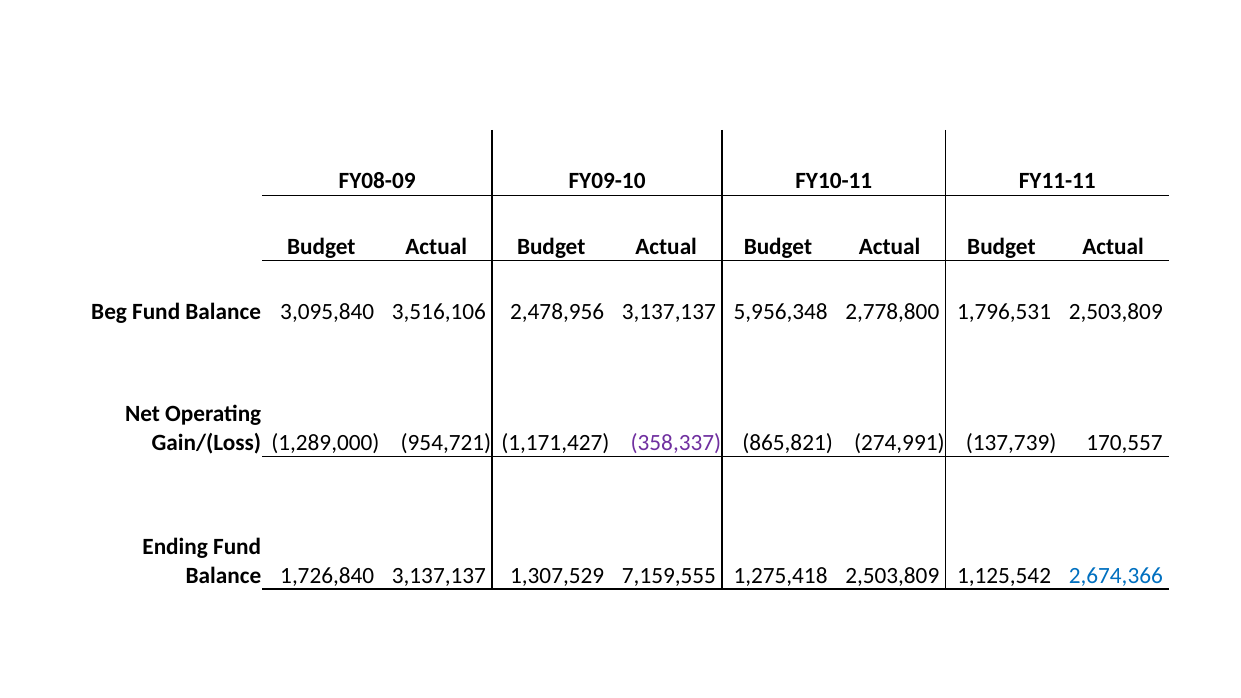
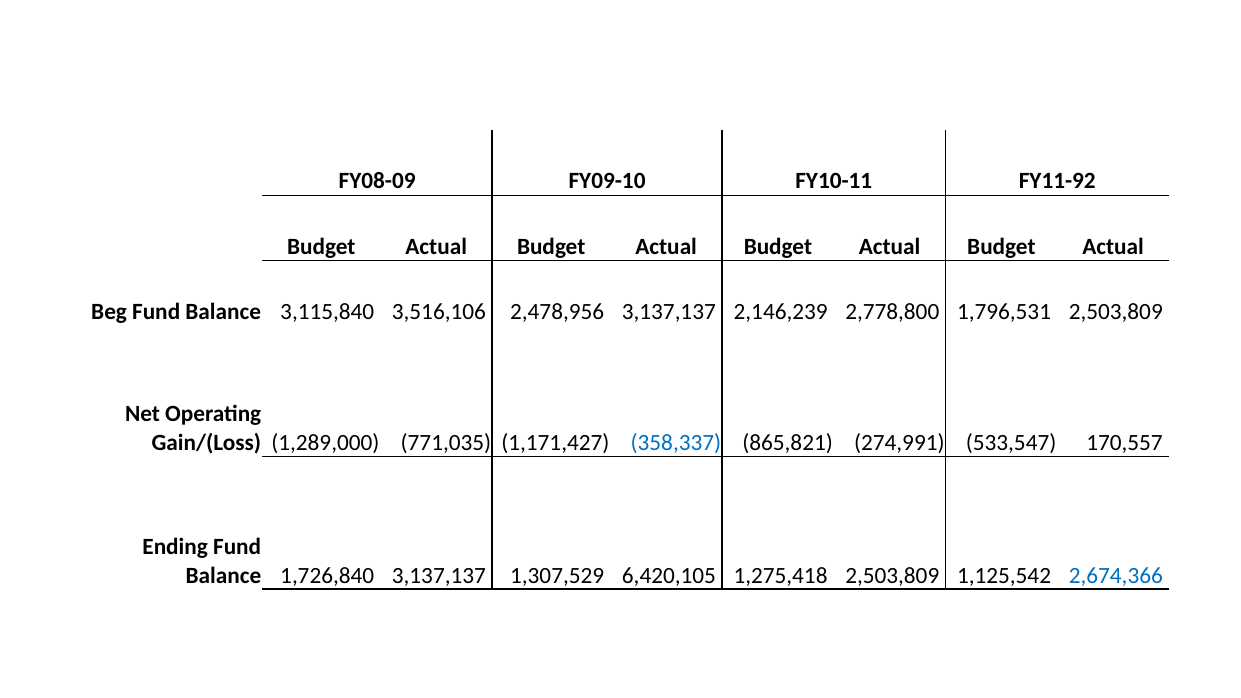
FY11-11: FY11-11 -> FY11-92
3,095,840: 3,095,840 -> 3,115,840
5,956,348: 5,956,348 -> 2,146,239
954,721: 954,721 -> 771,035
358,337 colour: purple -> blue
137,739: 137,739 -> 533,547
7,159,555: 7,159,555 -> 6,420,105
